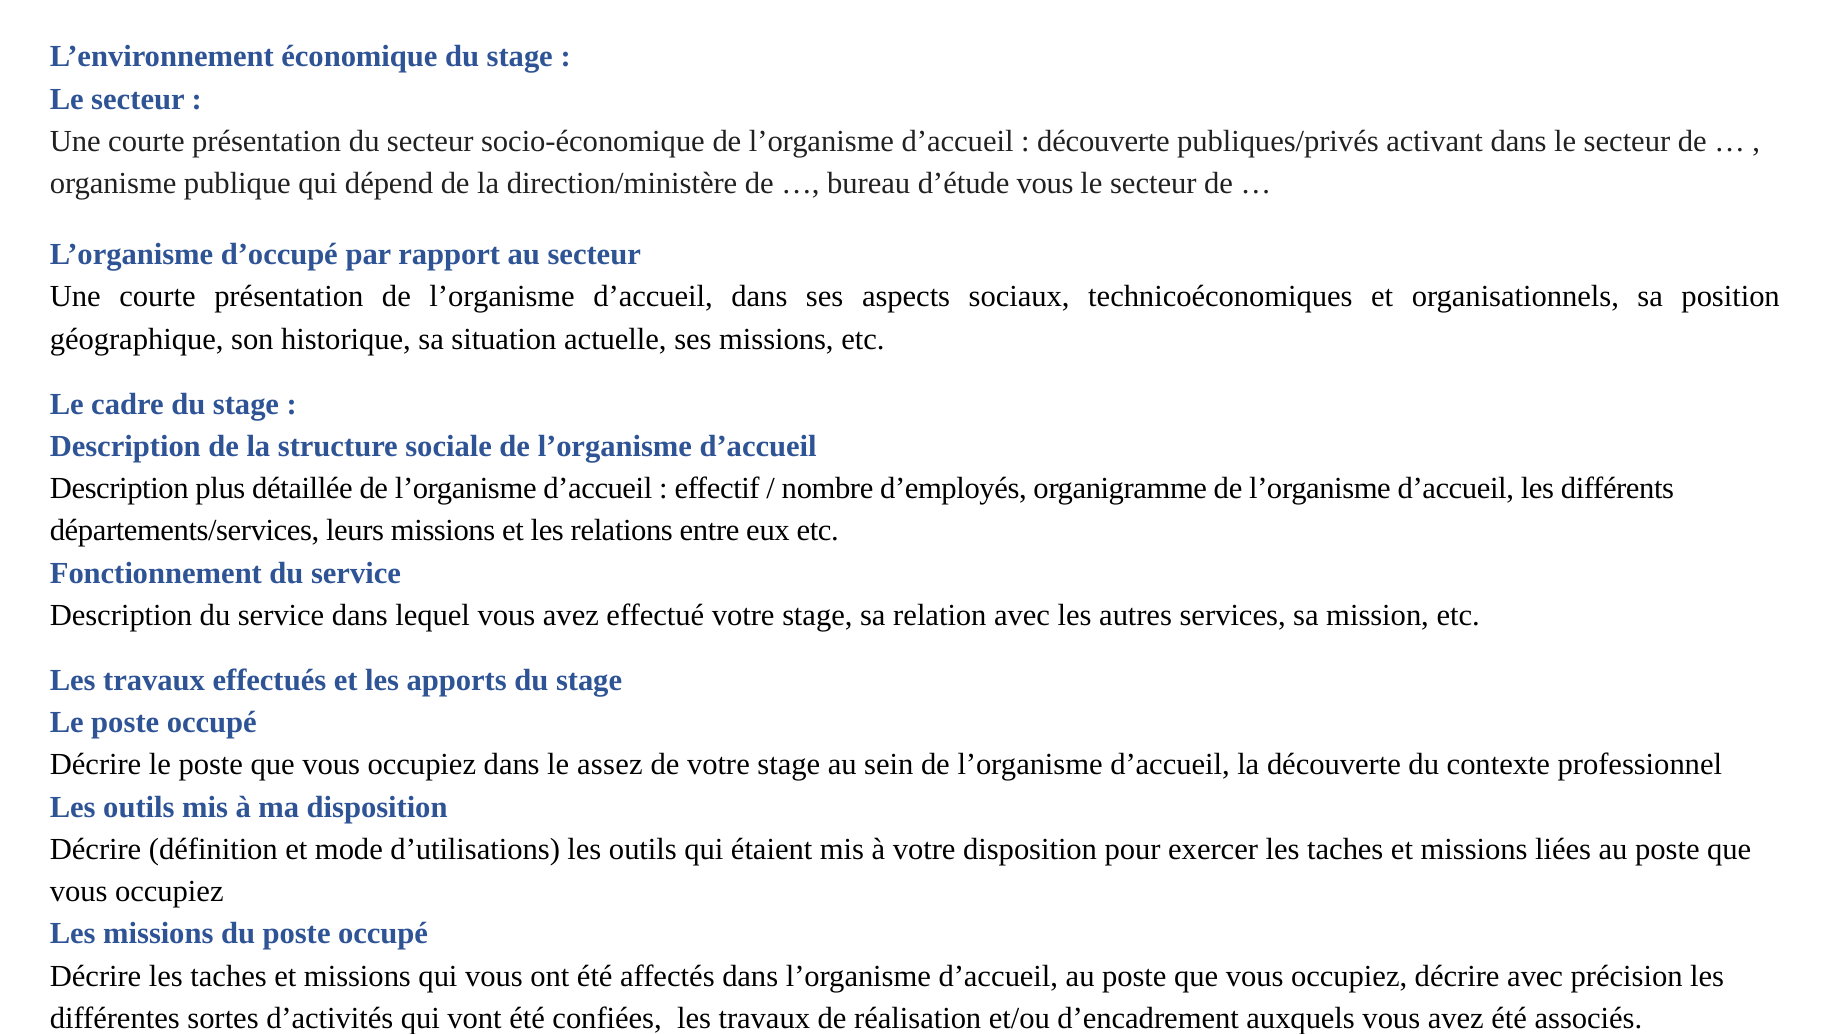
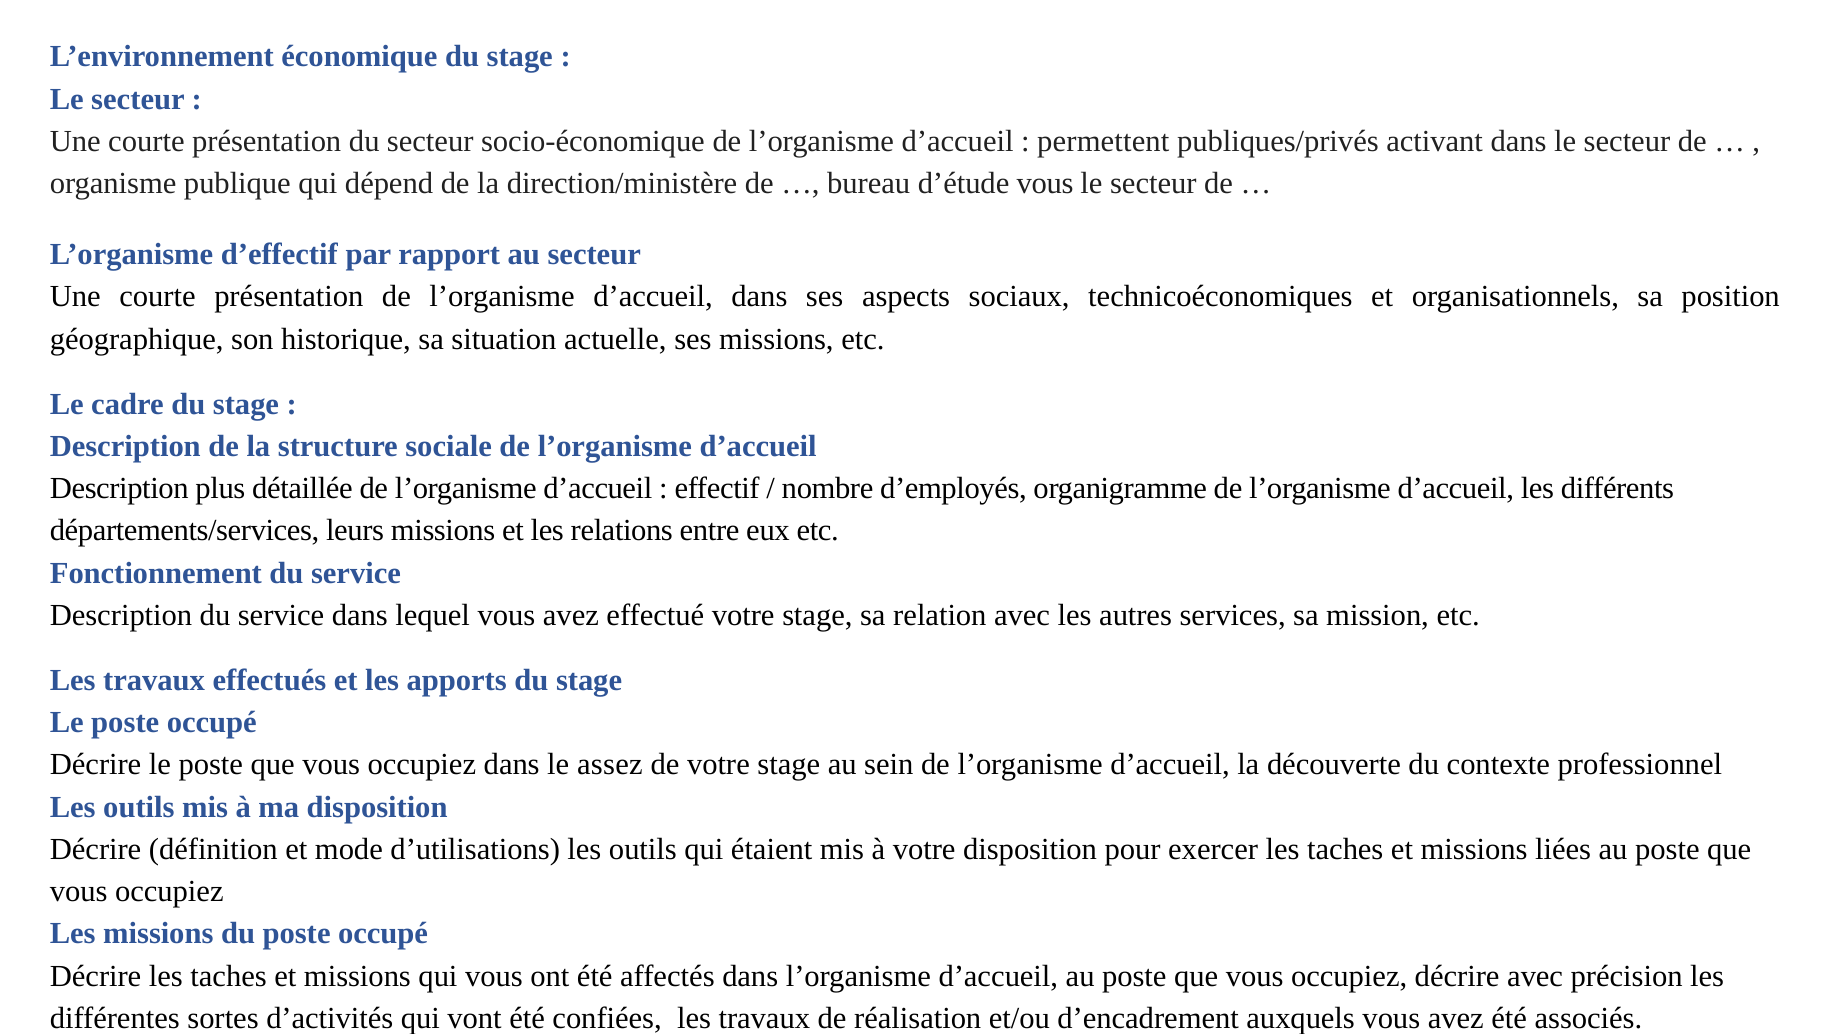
découverte at (1104, 141): découverte -> permettent
d’occupé: d’occupé -> d’effectif
